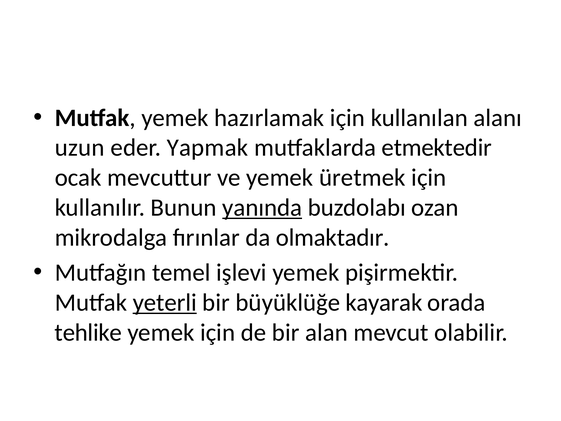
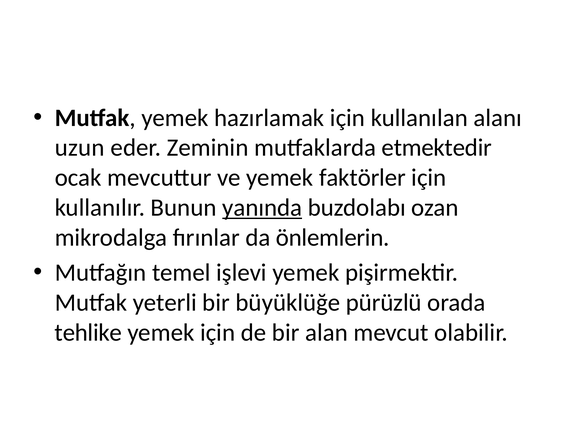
Yapmak: Yapmak -> Zeminin
üretmek: üretmek -> faktörler
olmaktadır: olmaktadır -> önlemlerin
yeterli underline: present -> none
kayarak: kayarak -> pürüzlü
